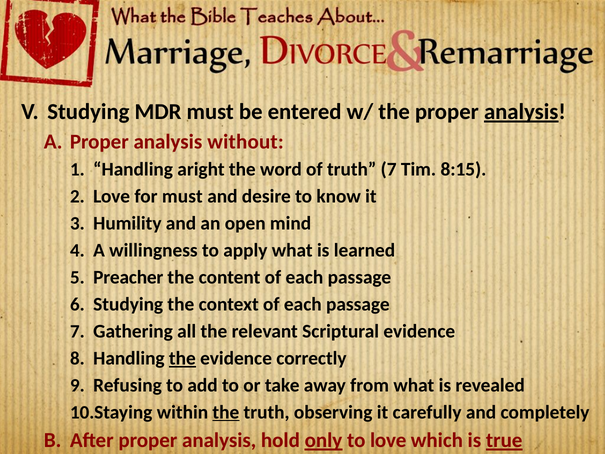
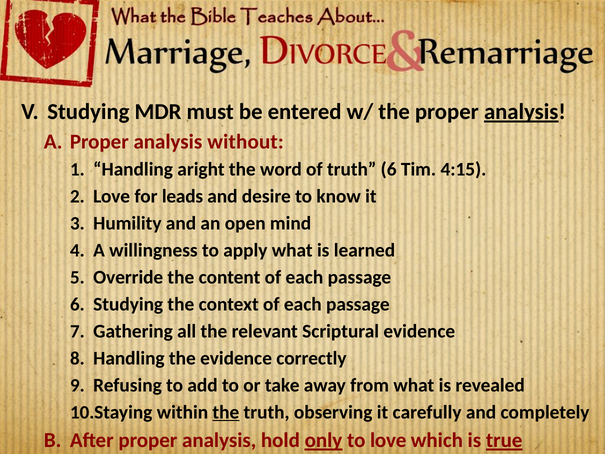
truth 7: 7 -> 6
8:15: 8:15 -> 4:15
for must: must -> leads
Preacher: Preacher -> Override
the at (182, 358) underline: present -> none
